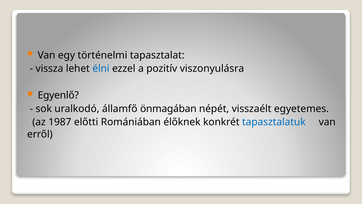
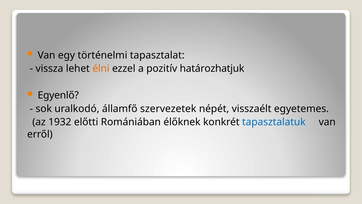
élni colour: blue -> orange
viszonyulásra: viszonyulásra -> határozhatjuk
önmagában: önmagában -> szervezetek
1987: 1987 -> 1932
